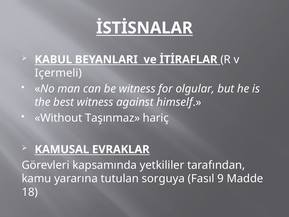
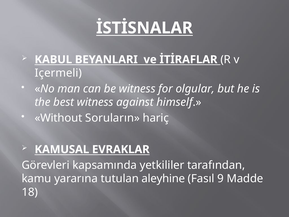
Taşınmaz: Taşınmaz -> Soruların
sorguya: sorguya -> aleyhine
